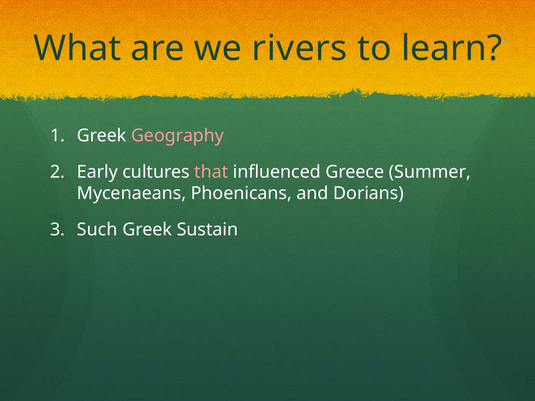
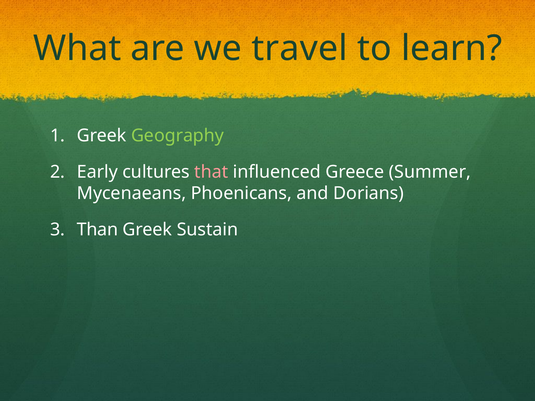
rivers: rivers -> travel
Geography colour: pink -> light green
Such: Such -> Than
